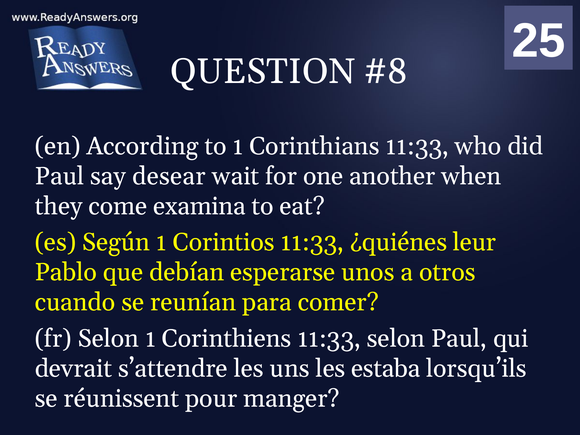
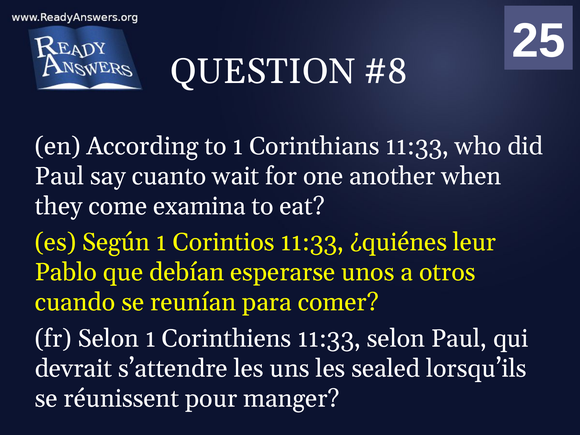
desear: desear -> cuanto
estaba: estaba -> sealed
